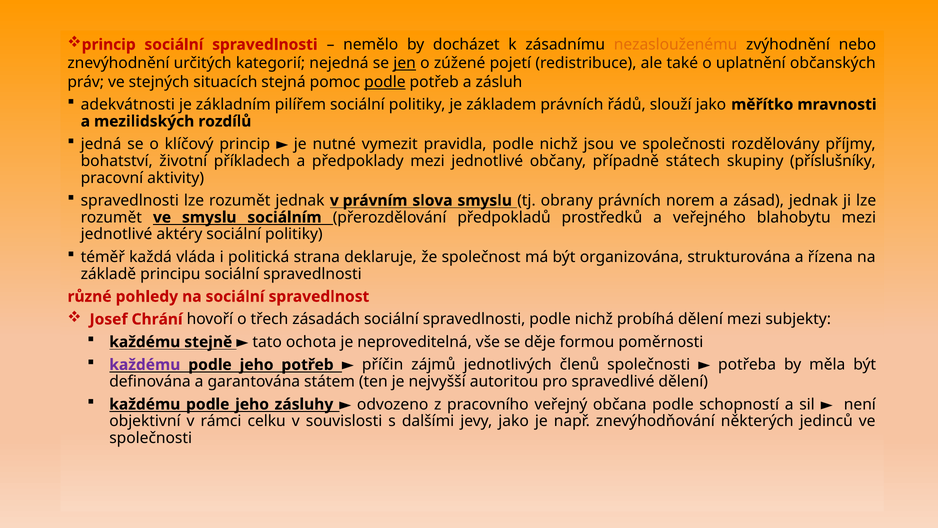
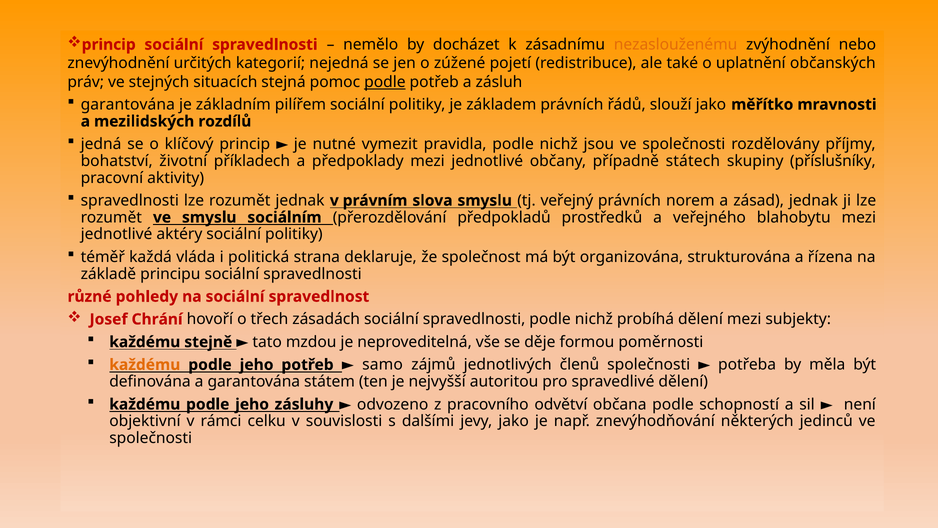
jen underline: present -> none
adekvátnosti at (128, 104): adekvátnosti -> garantována
obrany: obrany -> veřejný
ochota: ochota -> mzdou
každému at (145, 365) colour: purple -> orange
příčin: příčin -> samo
veřejný: veřejný -> odvětví
